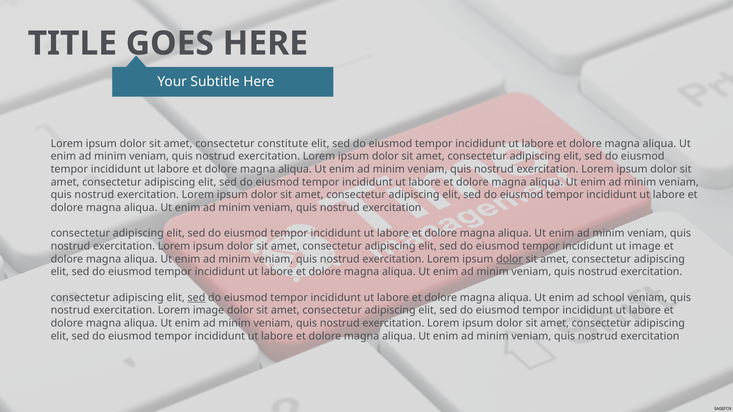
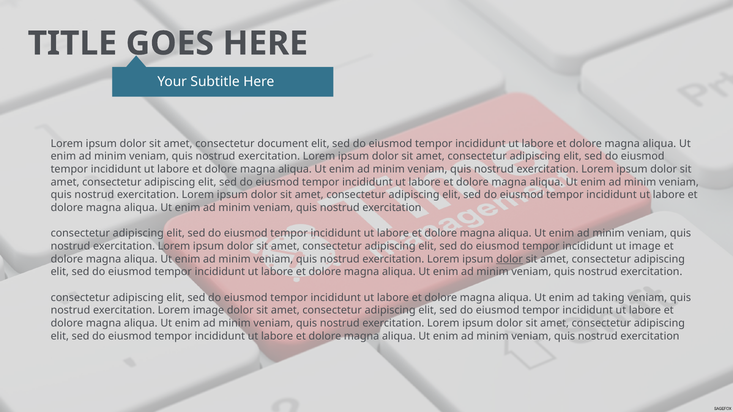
constitute: constitute -> document
sed at (196, 298) underline: present -> none
school: school -> taking
